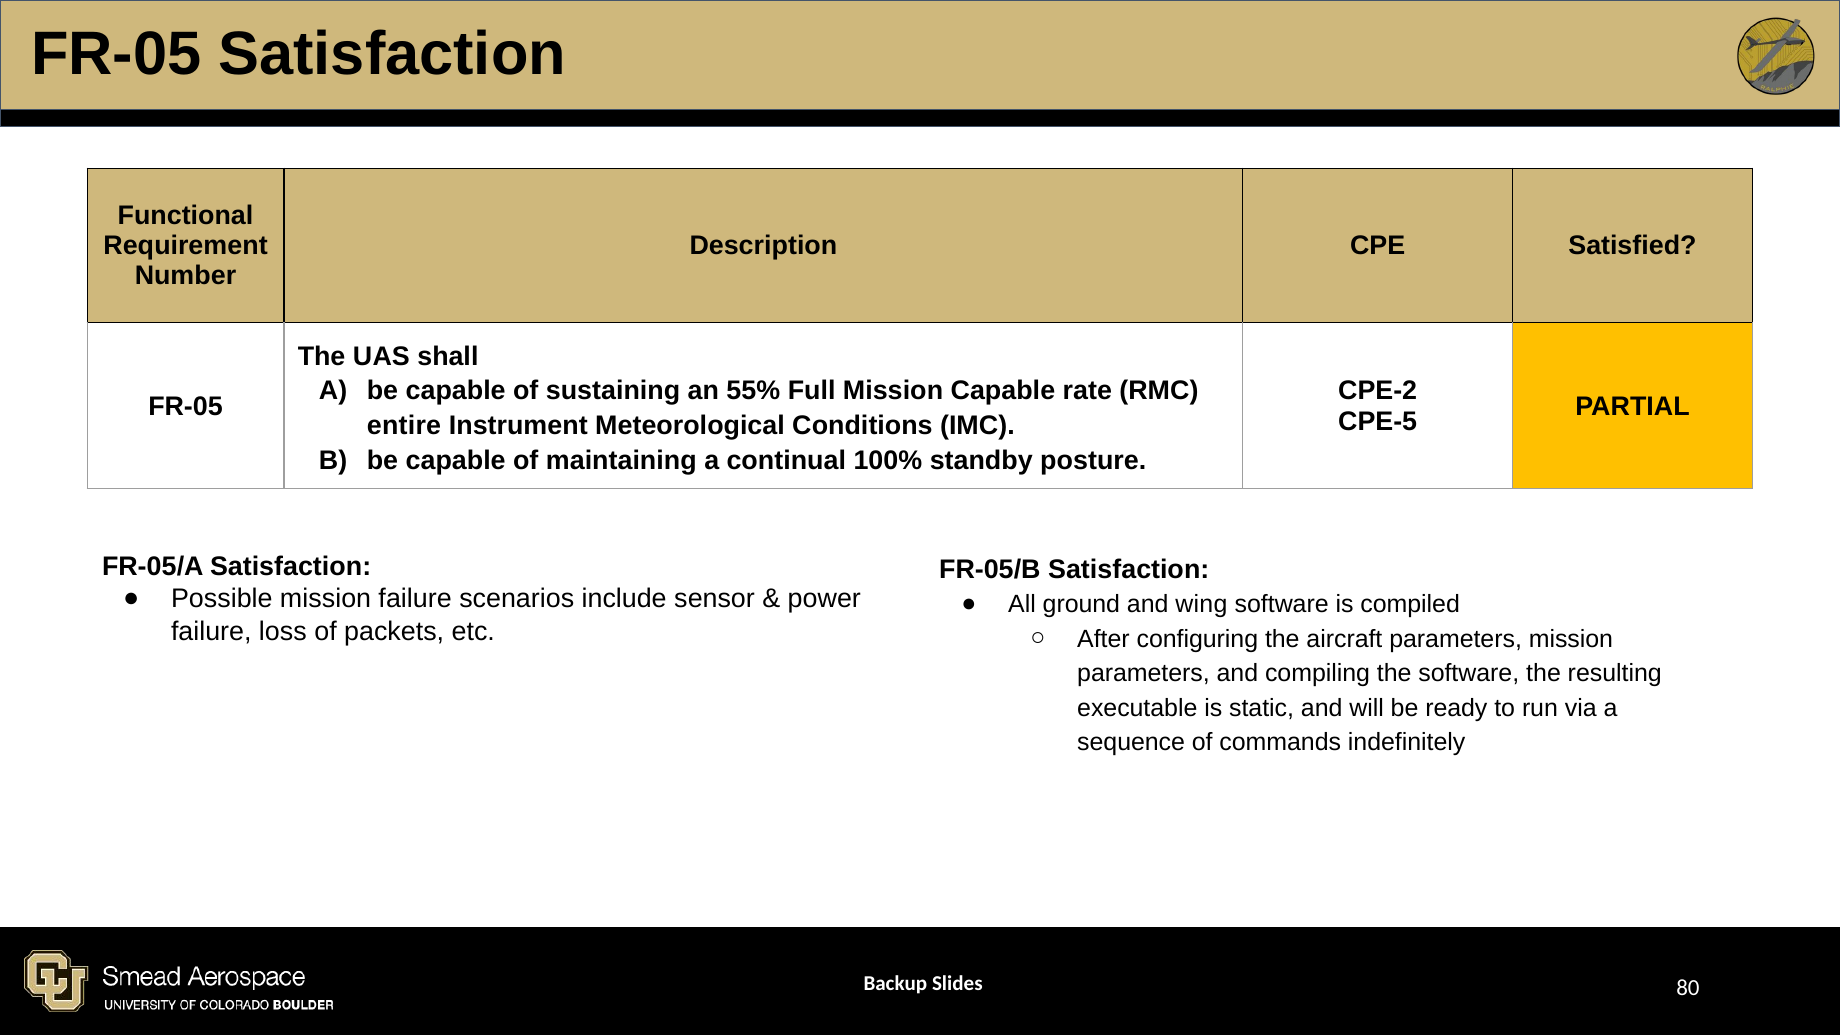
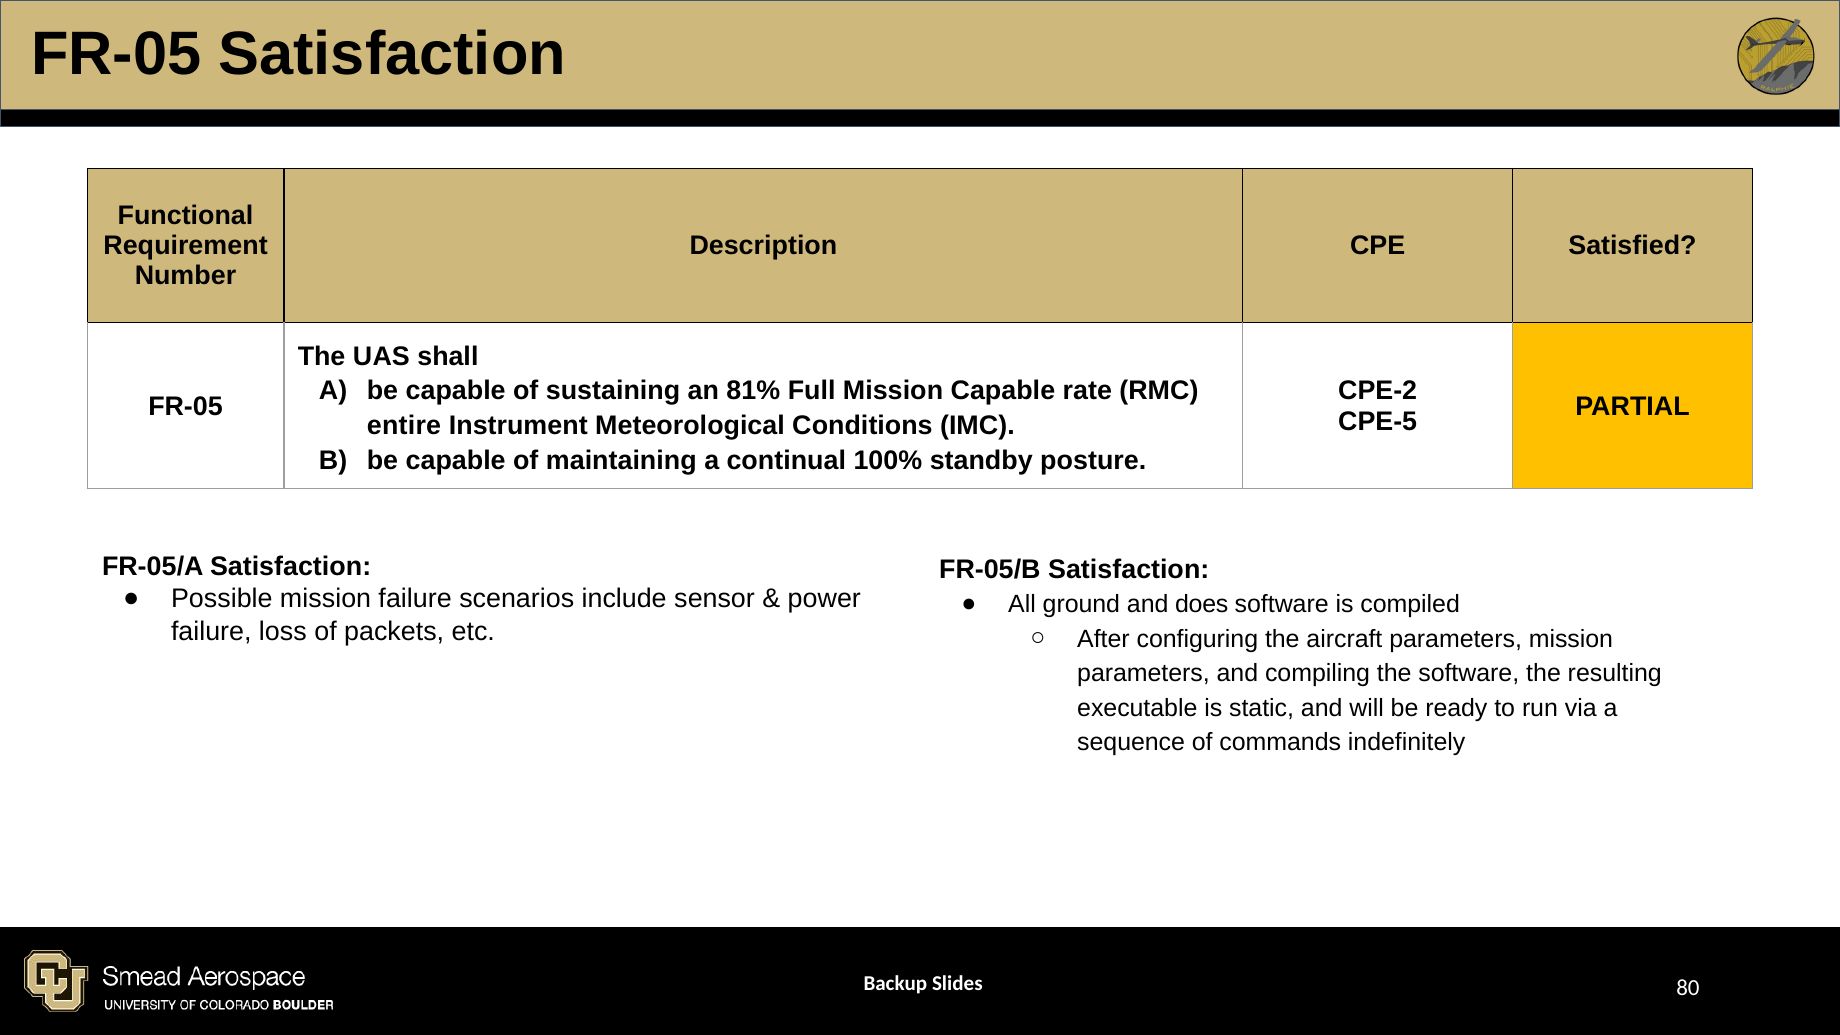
55%: 55% -> 81%
wing: wing -> does
